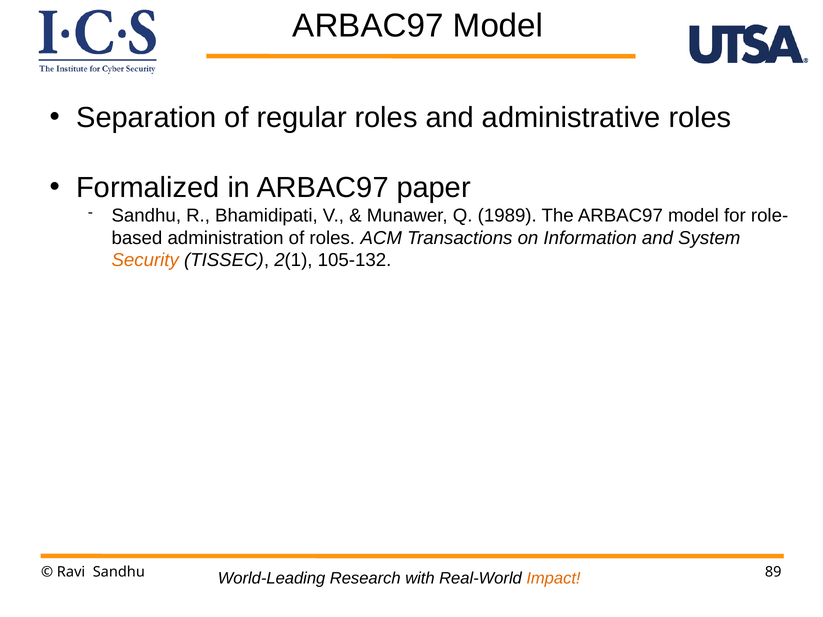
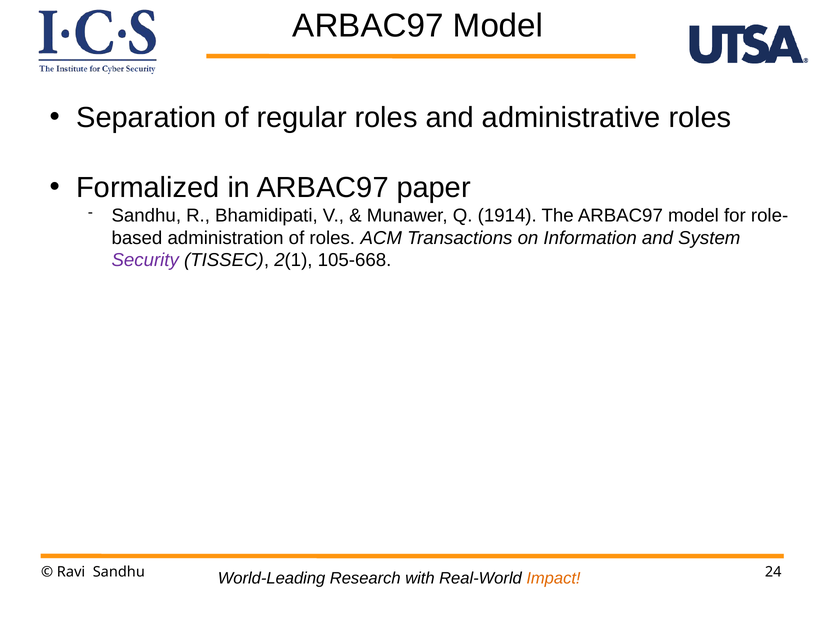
1989: 1989 -> 1914
Security colour: orange -> purple
105-132: 105-132 -> 105-668
89: 89 -> 24
